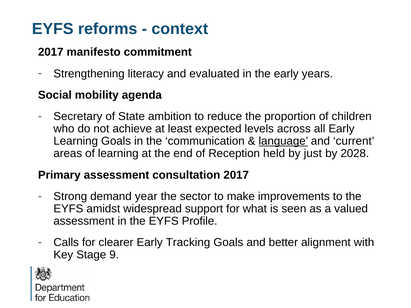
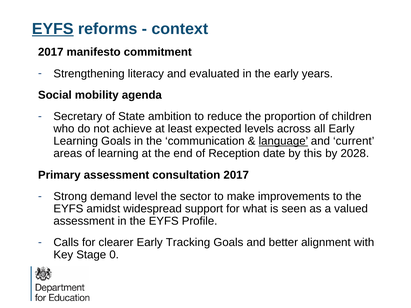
EYFS at (53, 29) underline: none -> present
held: held -> date
just: just -> this
year: year -> level
9: 9 -> 0
